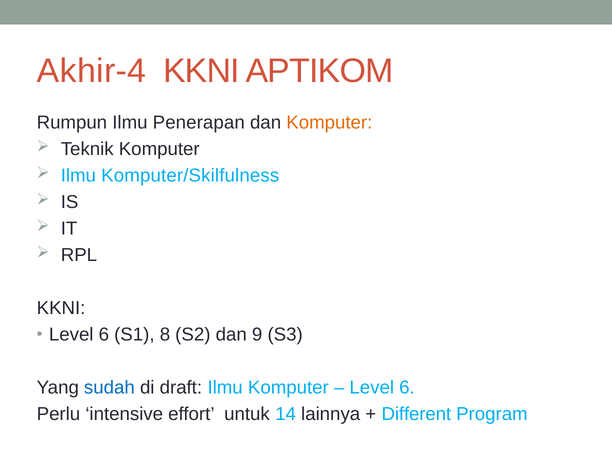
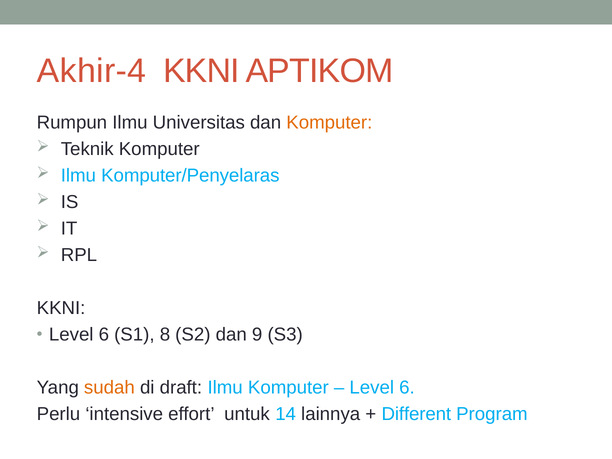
Penerapan: Penerapan -> Universitas
Komputer/Skilfulness: Komputer/Skilfulness -> Komputer/Penyelaras
sudah colour: blue -> orange
